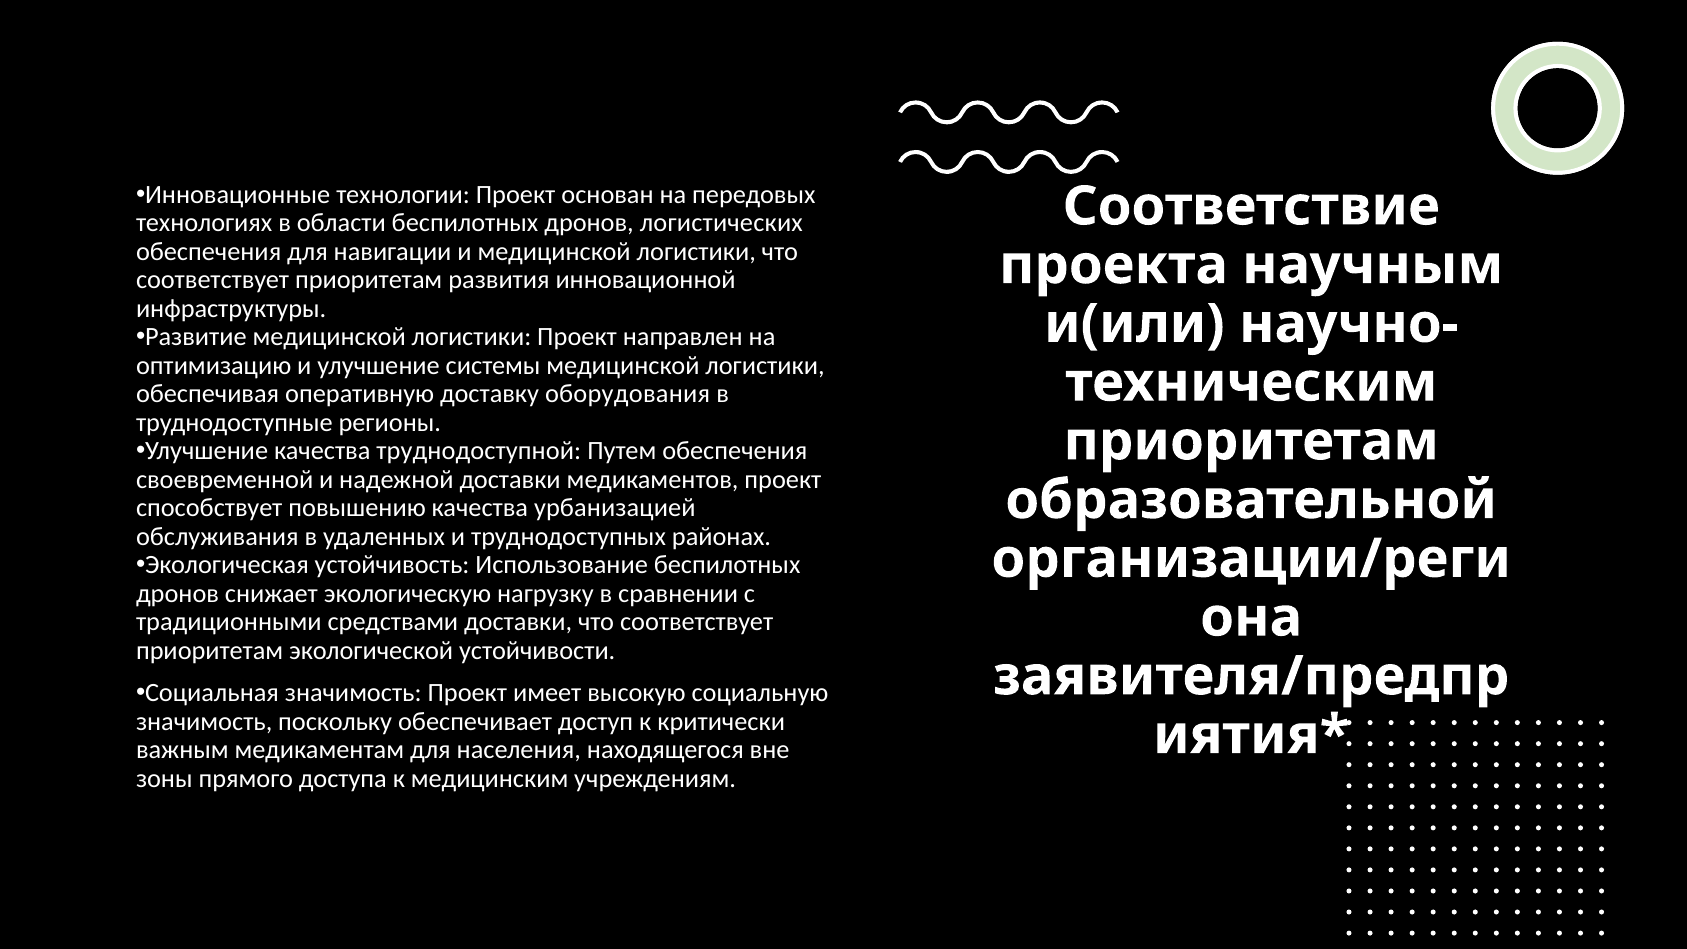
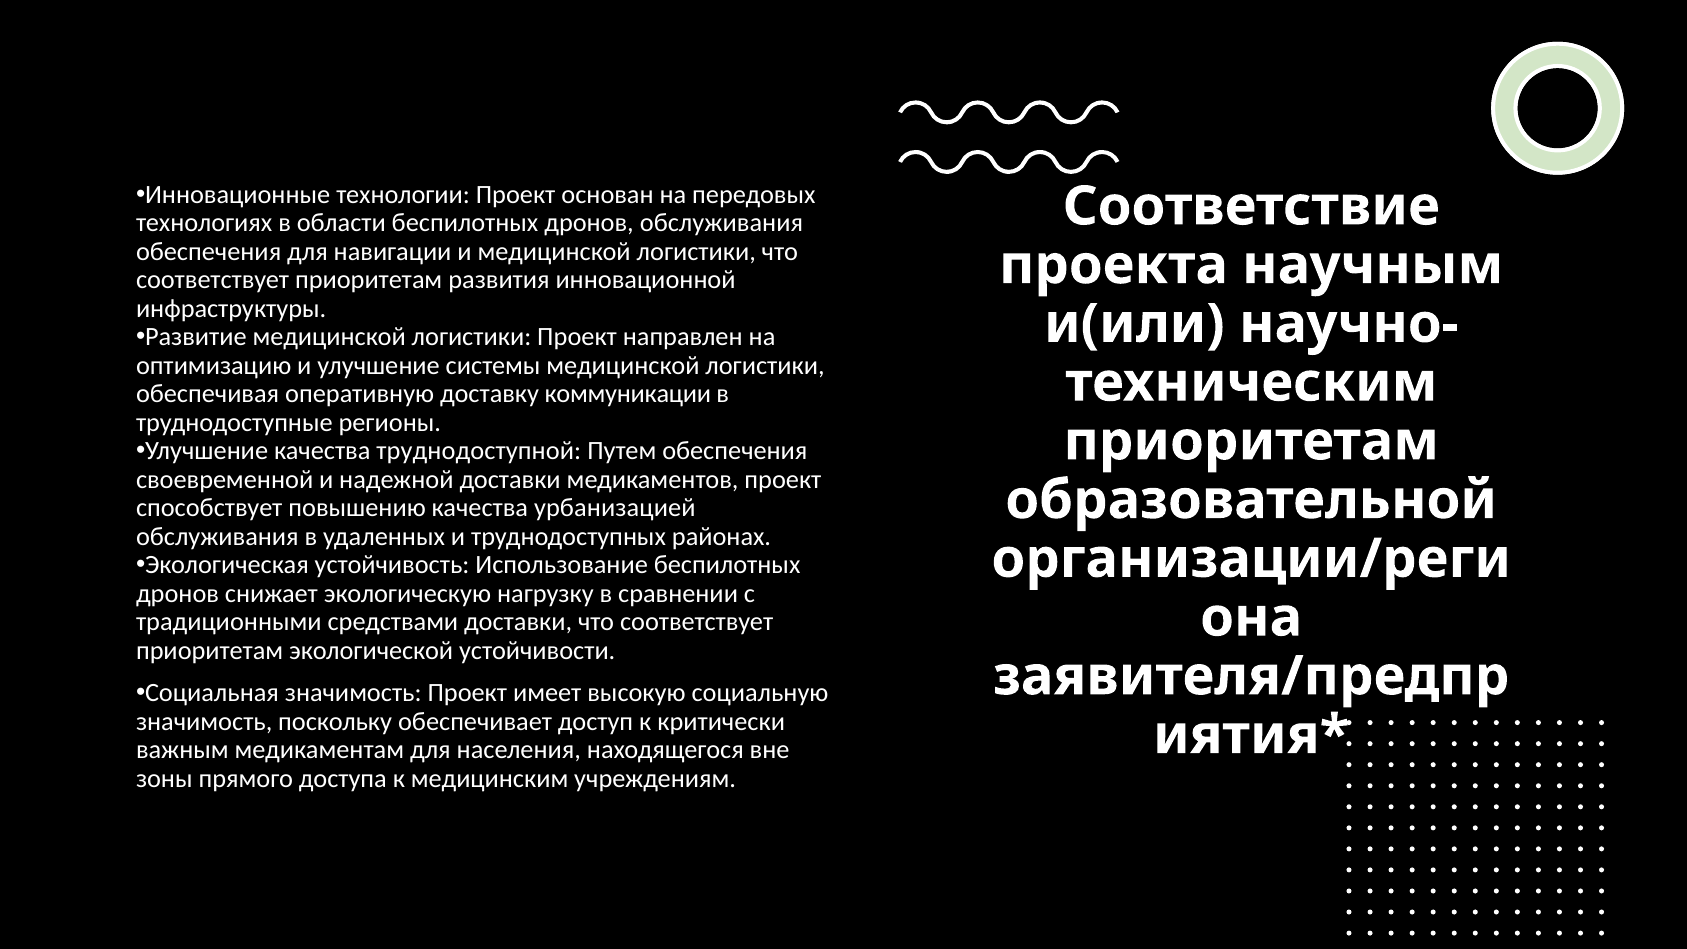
дронов логистических: логистических -> обслуживания
оборудования: оборудования -> коммуникации
